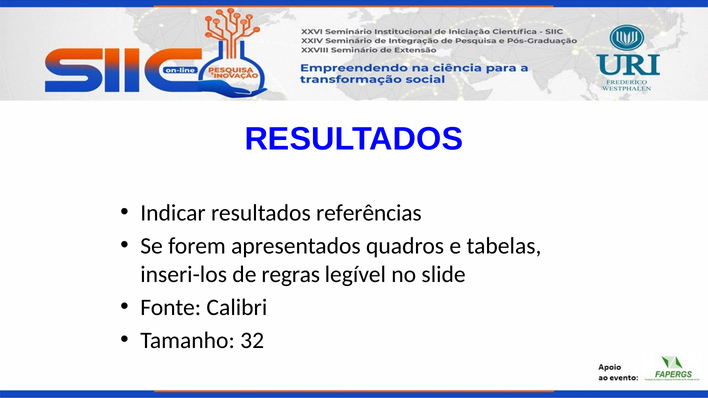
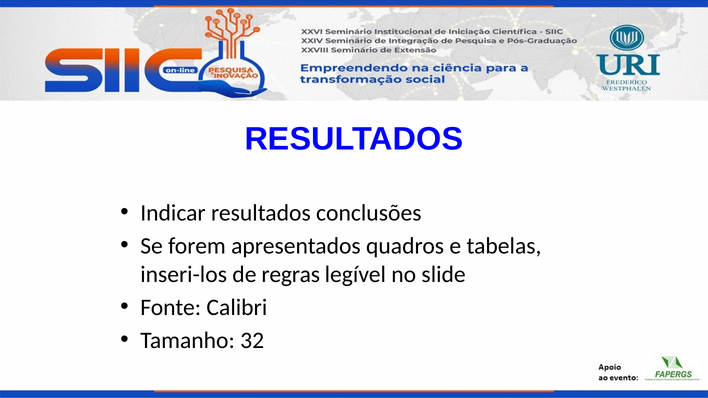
referências: referências -> conclusões
